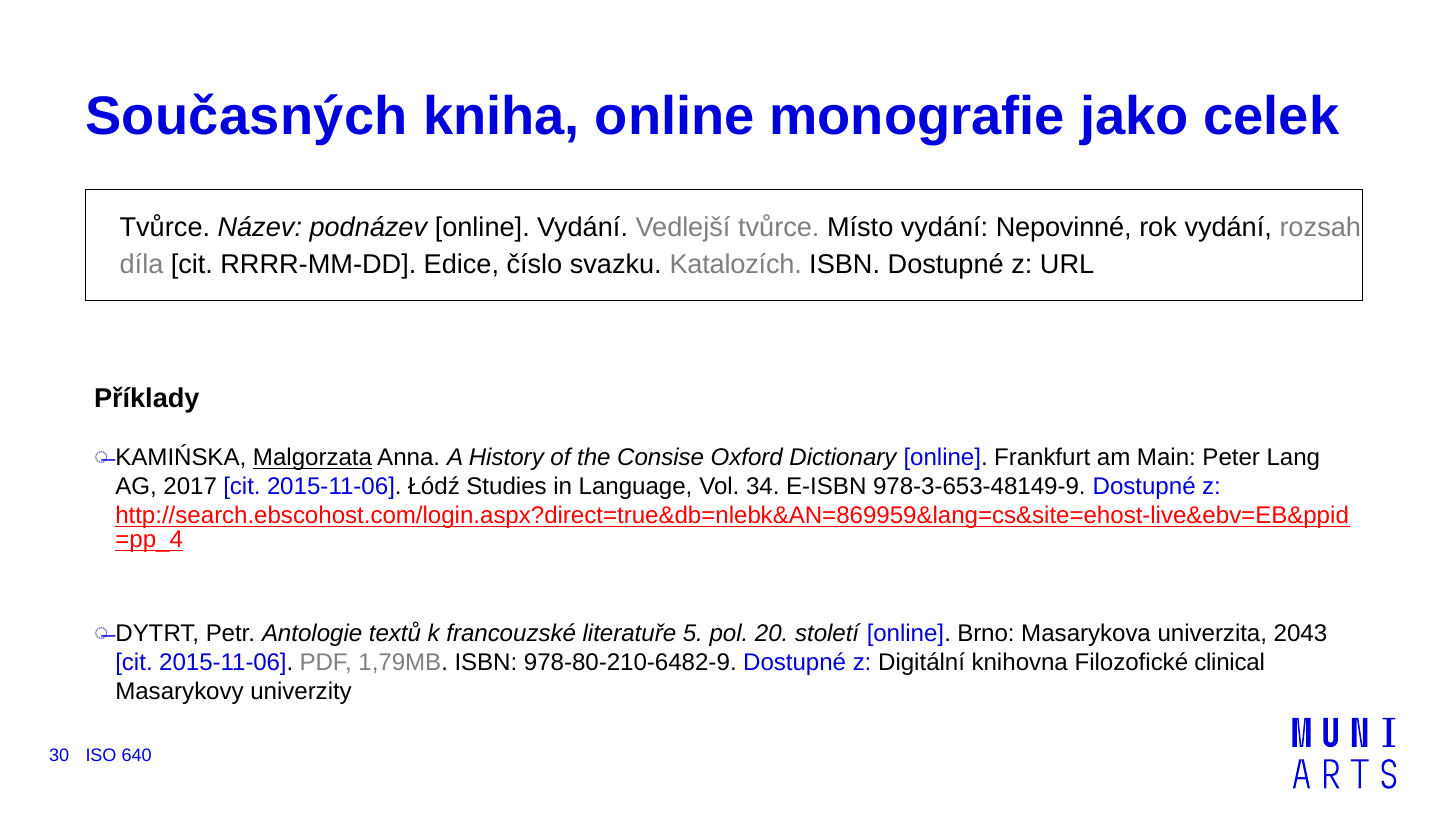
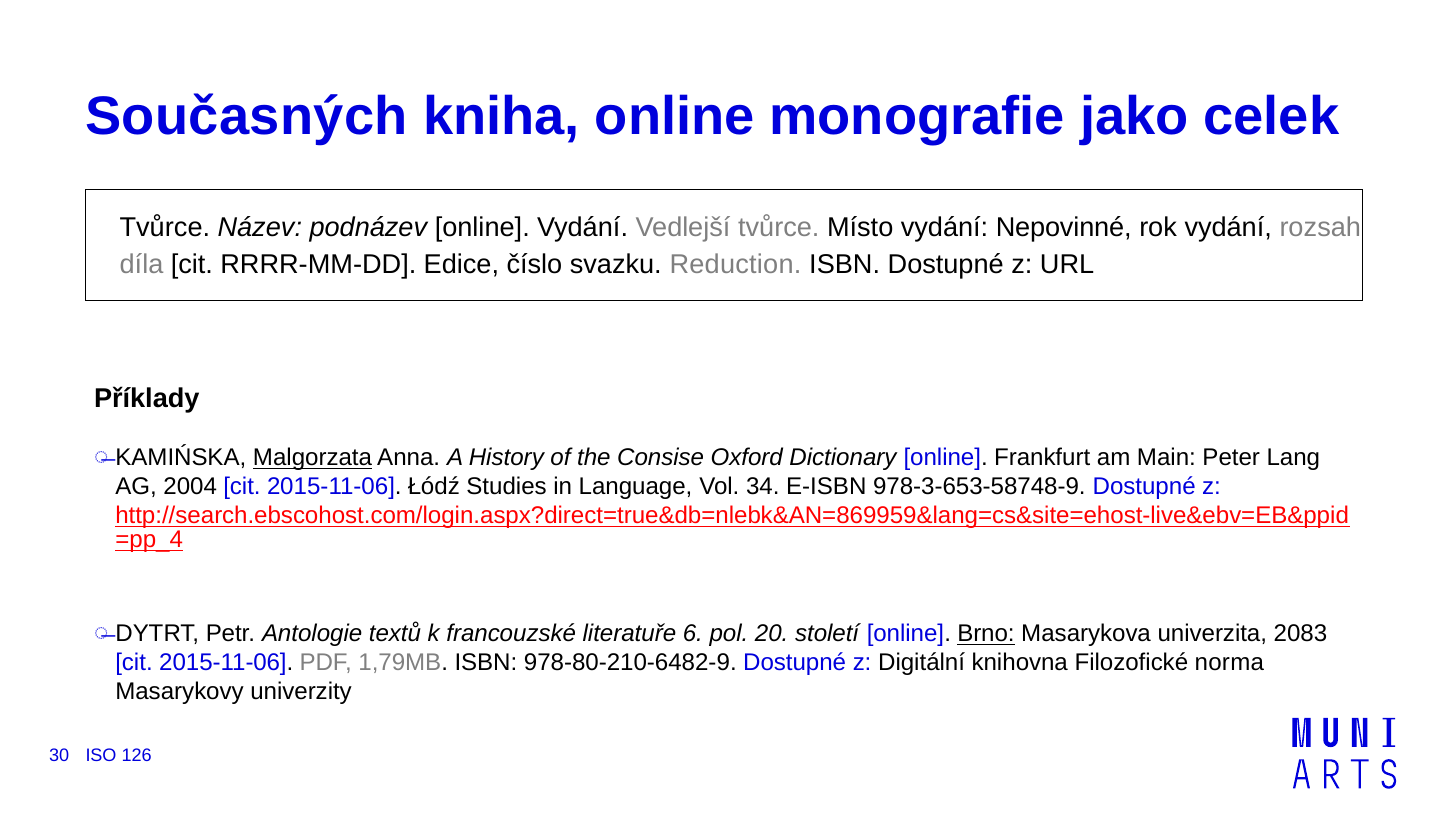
Katalozích: Katalozích -> Reduction
2017: 2017 -> 2004
978-3-653-48149-9: 978-3-653-48149-9 -> 978-3-653-58748-9
5: 5 -> 6
Brno underline: none -> present
2043: 2043 -> 2083
clinical: clinical -> norma
640: 640 -> 126
